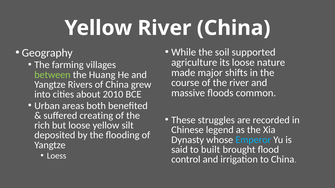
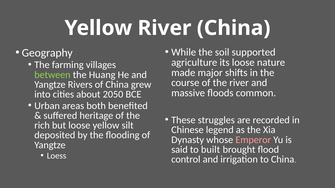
2010: 2010 -> 2050
creating: creating -> heritage
Emperor colour: light blue -> pink
